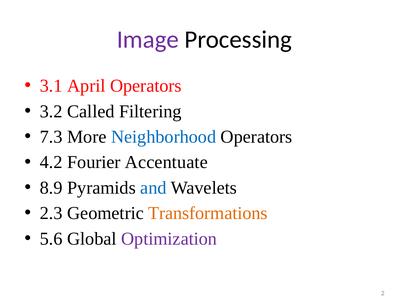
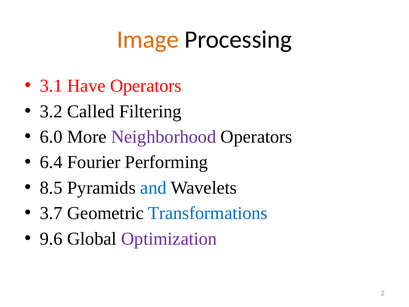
Image colour: purple -> orange
April: April -> Have
7.3: 7.3 -> 6.0
Neighborhood colour: blue -> purple
4.2: 4.2 -> 6.4
Accentuate: Accentuate -> Performing
8.9: 8.9 -> 8.5
2.3: 2.3 -> 3.7
Transformations colour: orange -> blue
5.6: 5.6 -> 9.6
